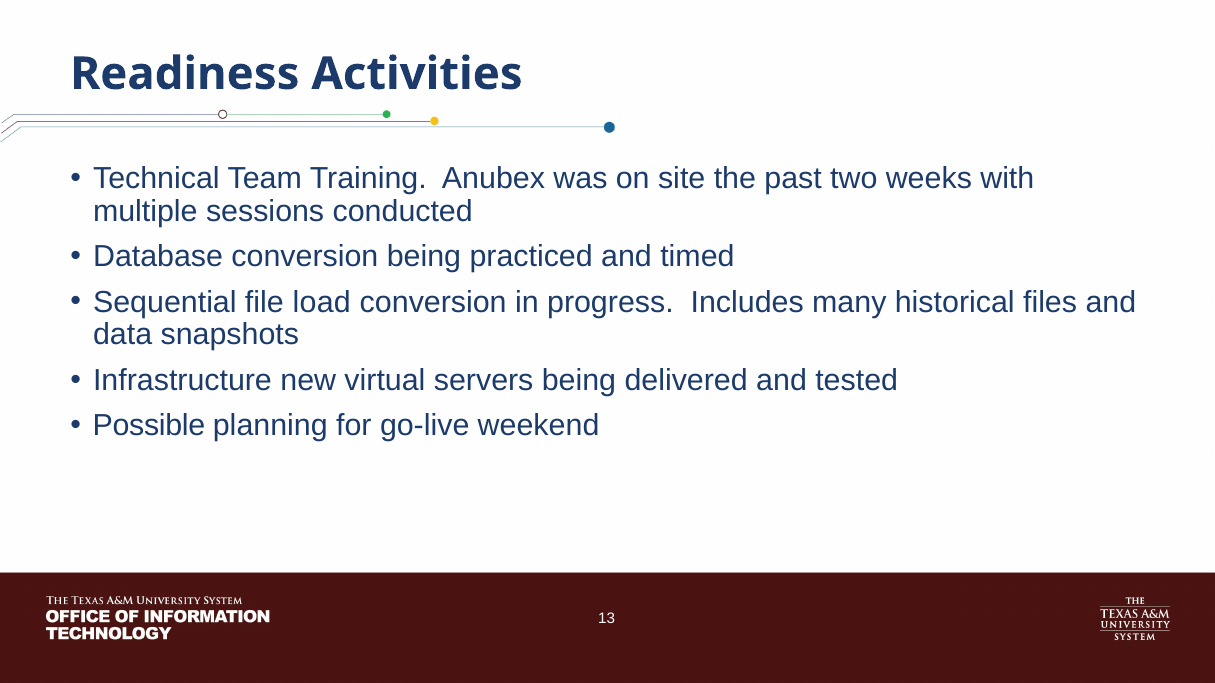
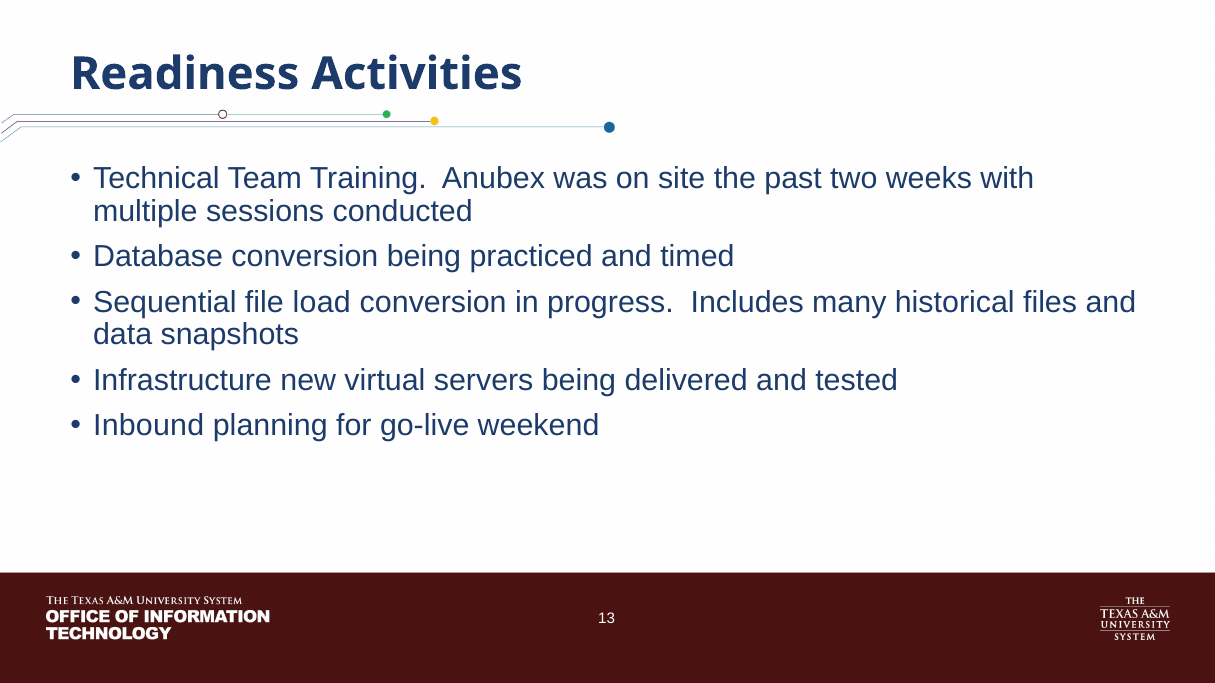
Possible: Possible -> Inbound
